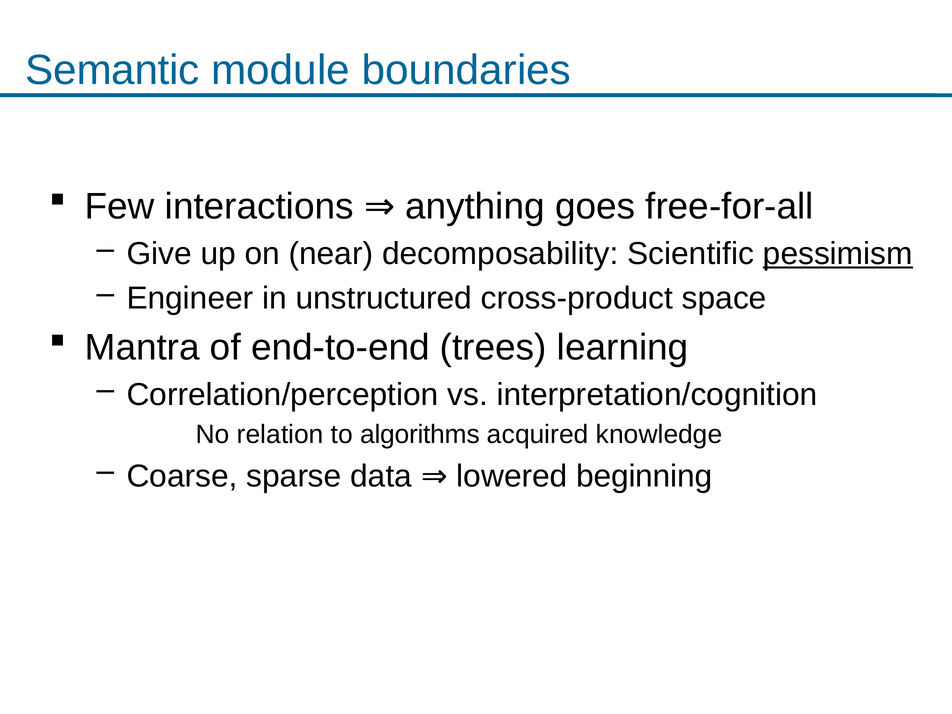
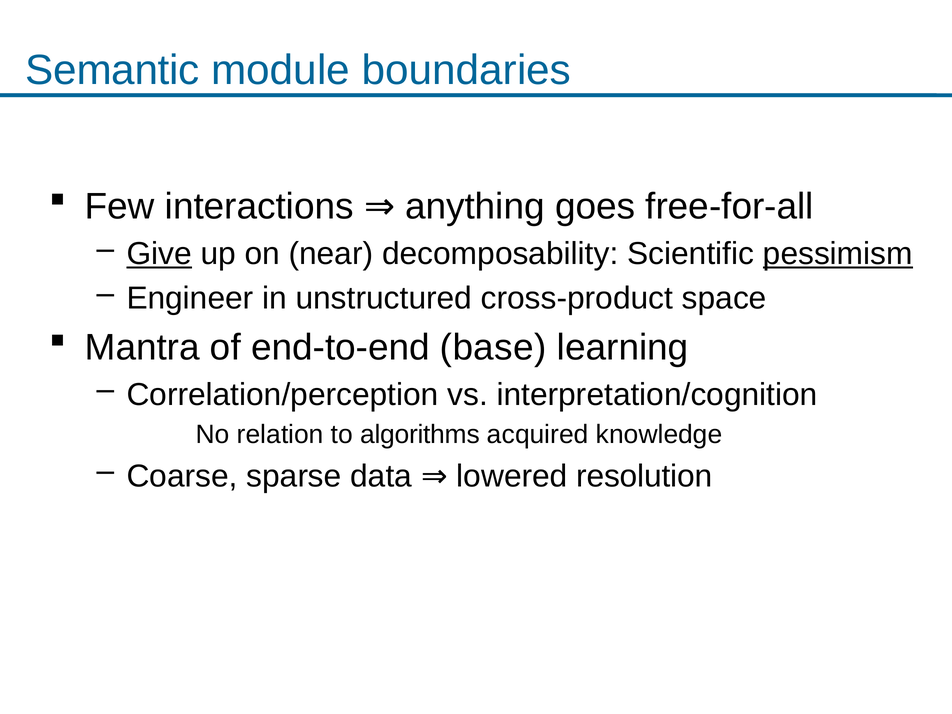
Give underline: none -> present
trees: trees -> base
beginning: beginning -> resolution
